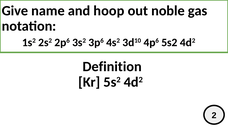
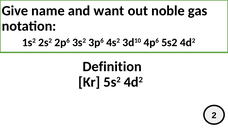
hoop: hoop -> want
